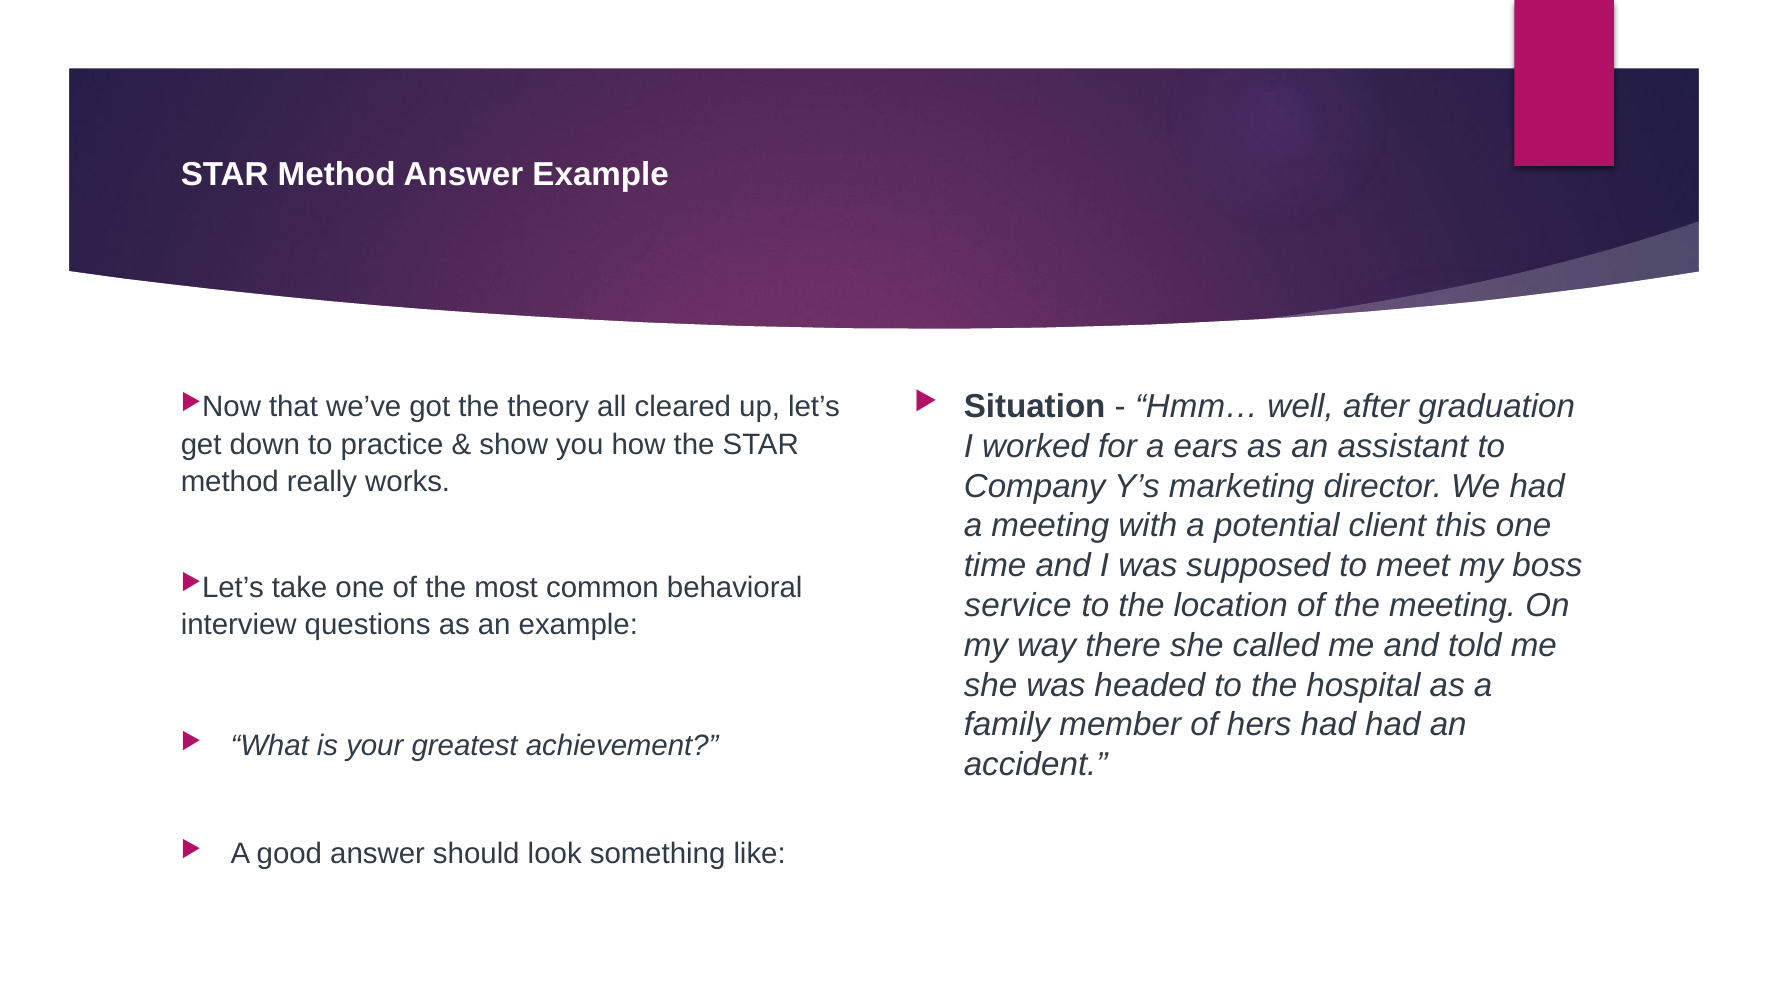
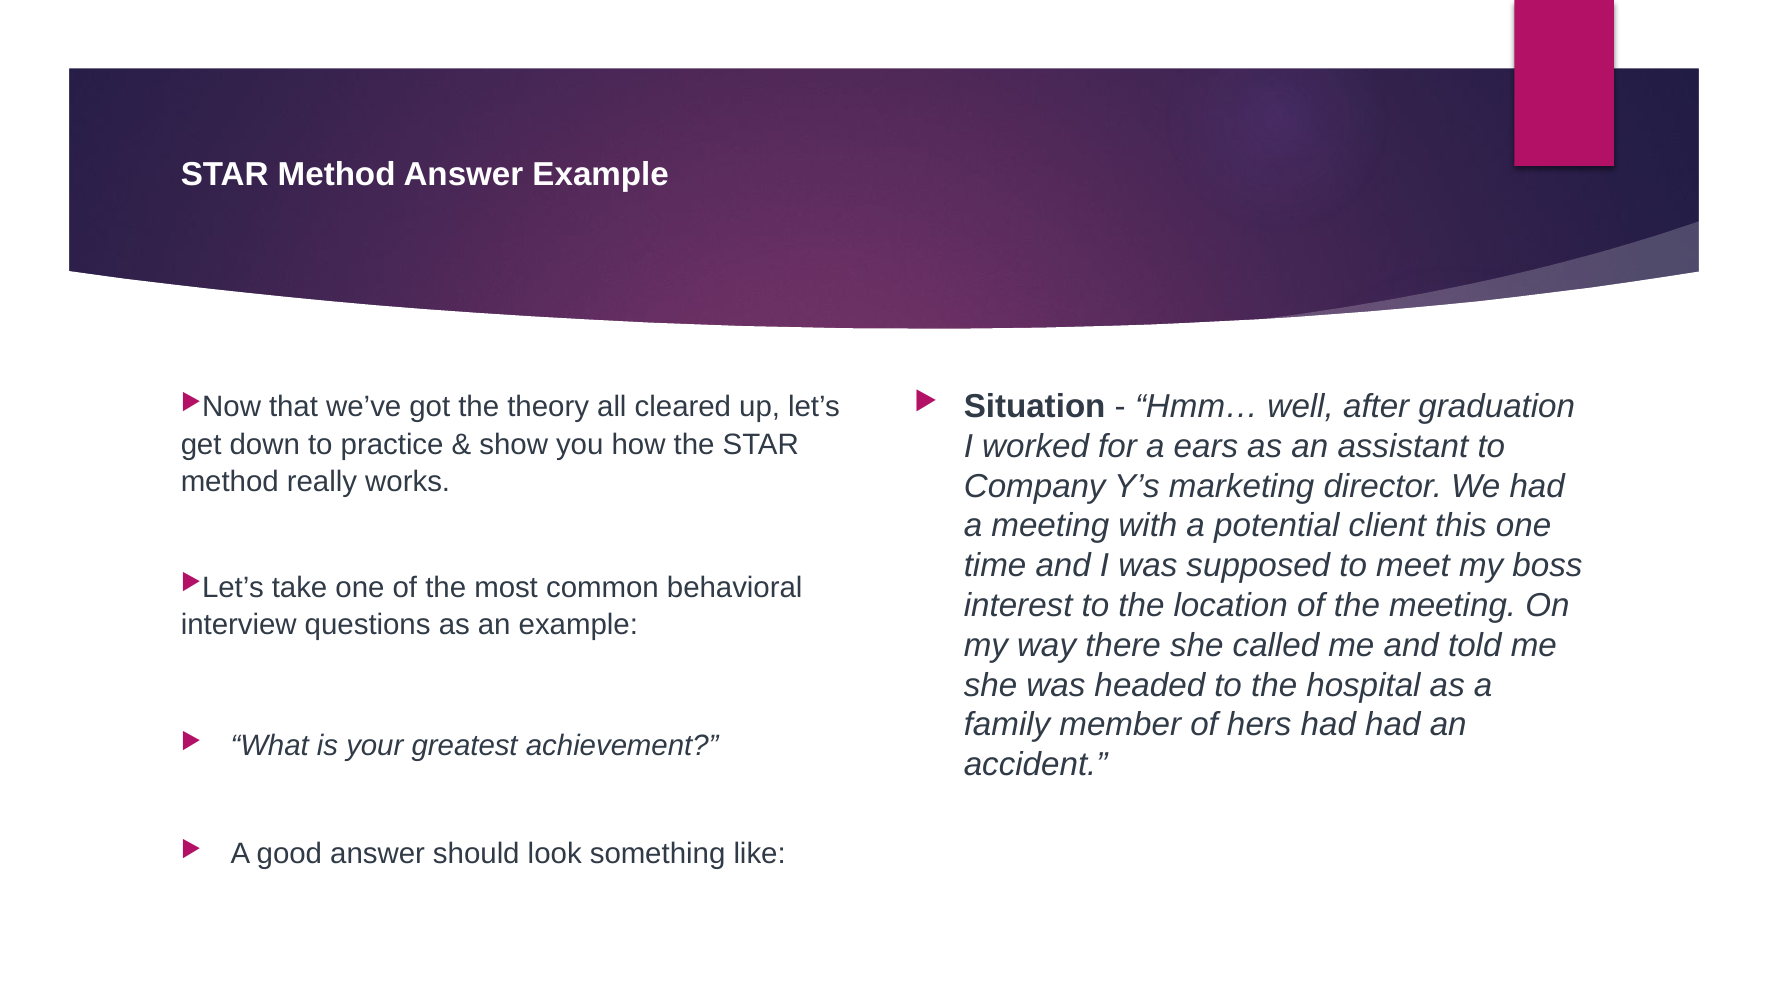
service: service -> interest
